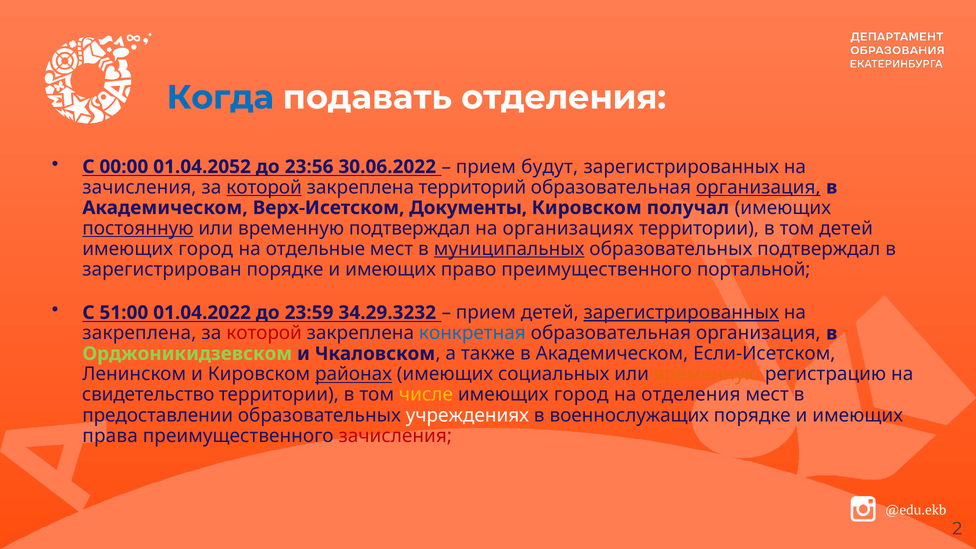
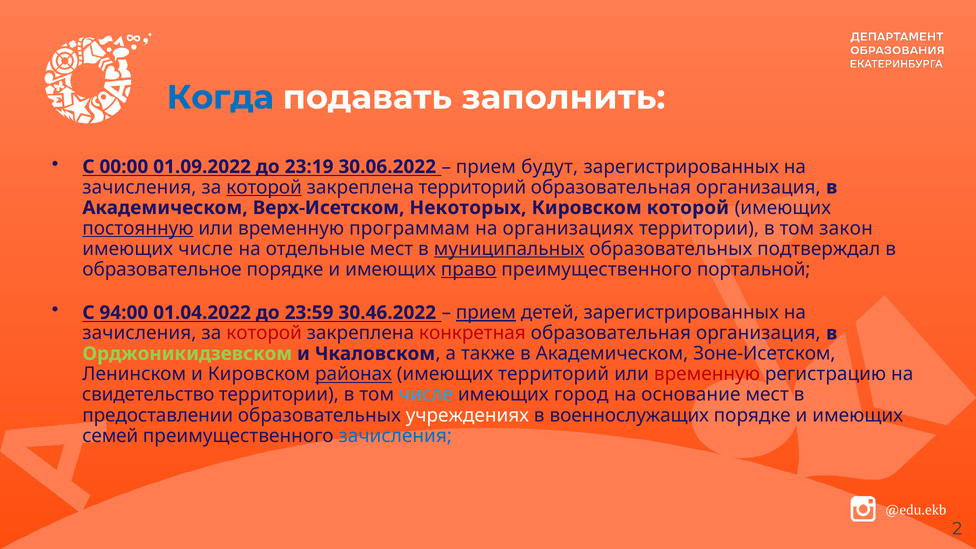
подавать отделения: отделения -> заполнить
01.04.2052: 01.04.2052 -> 01.09.2022
23:56: 23:56 -> 23:19
организация at (758, 187) underline: present -> none
Документы: Документы -> Некоторых
Кировском получал: получал -> которой
временную подтверждал: подтверждал -> программам
том детей: детей -> закон
город at (206, 249): город -> числе
зарегистрирован: зарегистрирован -> образовательное
право underline: none -> present
51:00: 51:00 -> 94:00
34.29.3232: 34.29.3232 -> 30.46.2022
прием at (486, 313) underline: none -> present
зарегистрированных at (681, 313) underline: present -> none
закреплена at (139, 333): закреплена -> зачисления
конкретная colour: blue -> red
Если-Исетском: Если-Исетском -> Зоне-Исетском
имеющих социальных: социальных -> территорий
временную at (707, 374) colour: orange -> red
числе at (426, 395) colour: yellow -> light blue
на отделения: отделения -> основание
права: права -> семей
зачисления at (395, 436) colour: red -> blue
